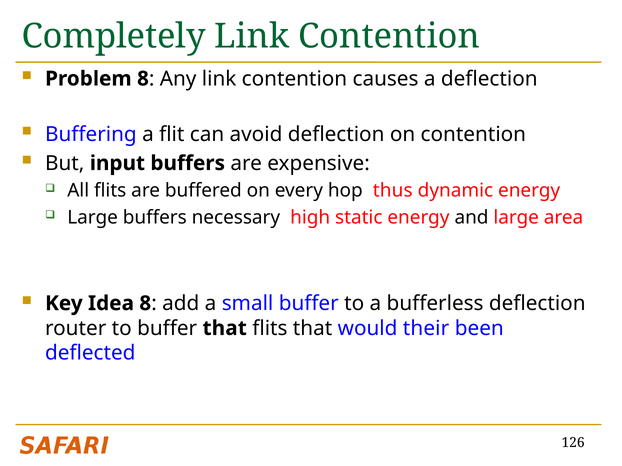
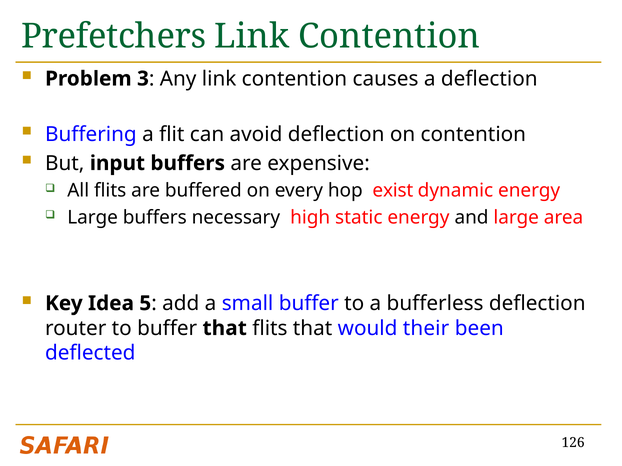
Completely: Completely -> Prefetchers
Problem 8: 8 -> 3
thus: thus -> exist
Idea 8: 8 -> 5
